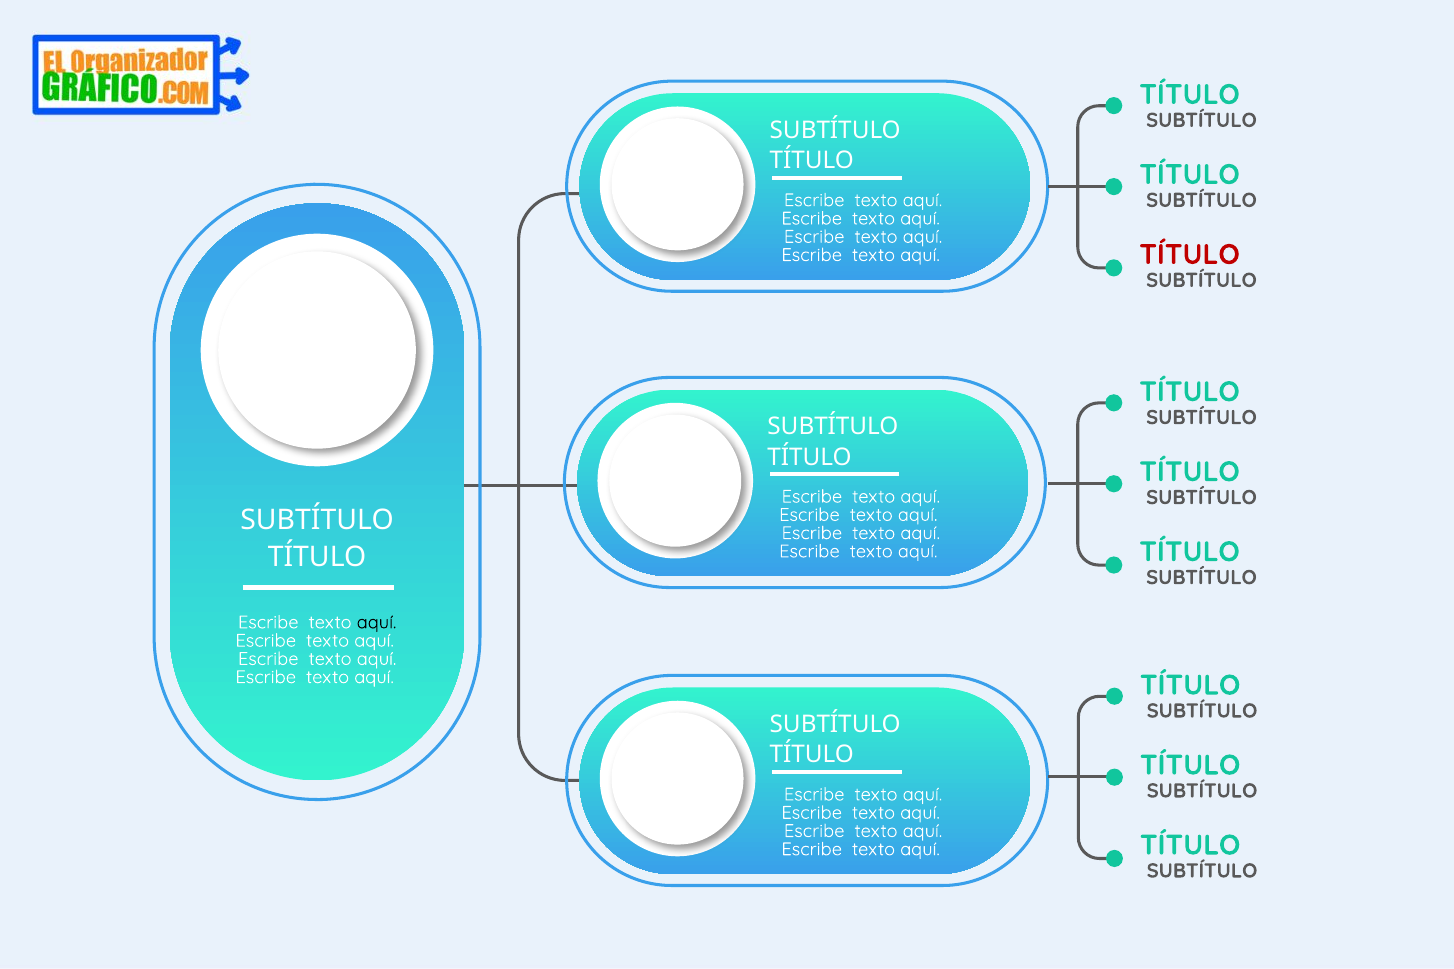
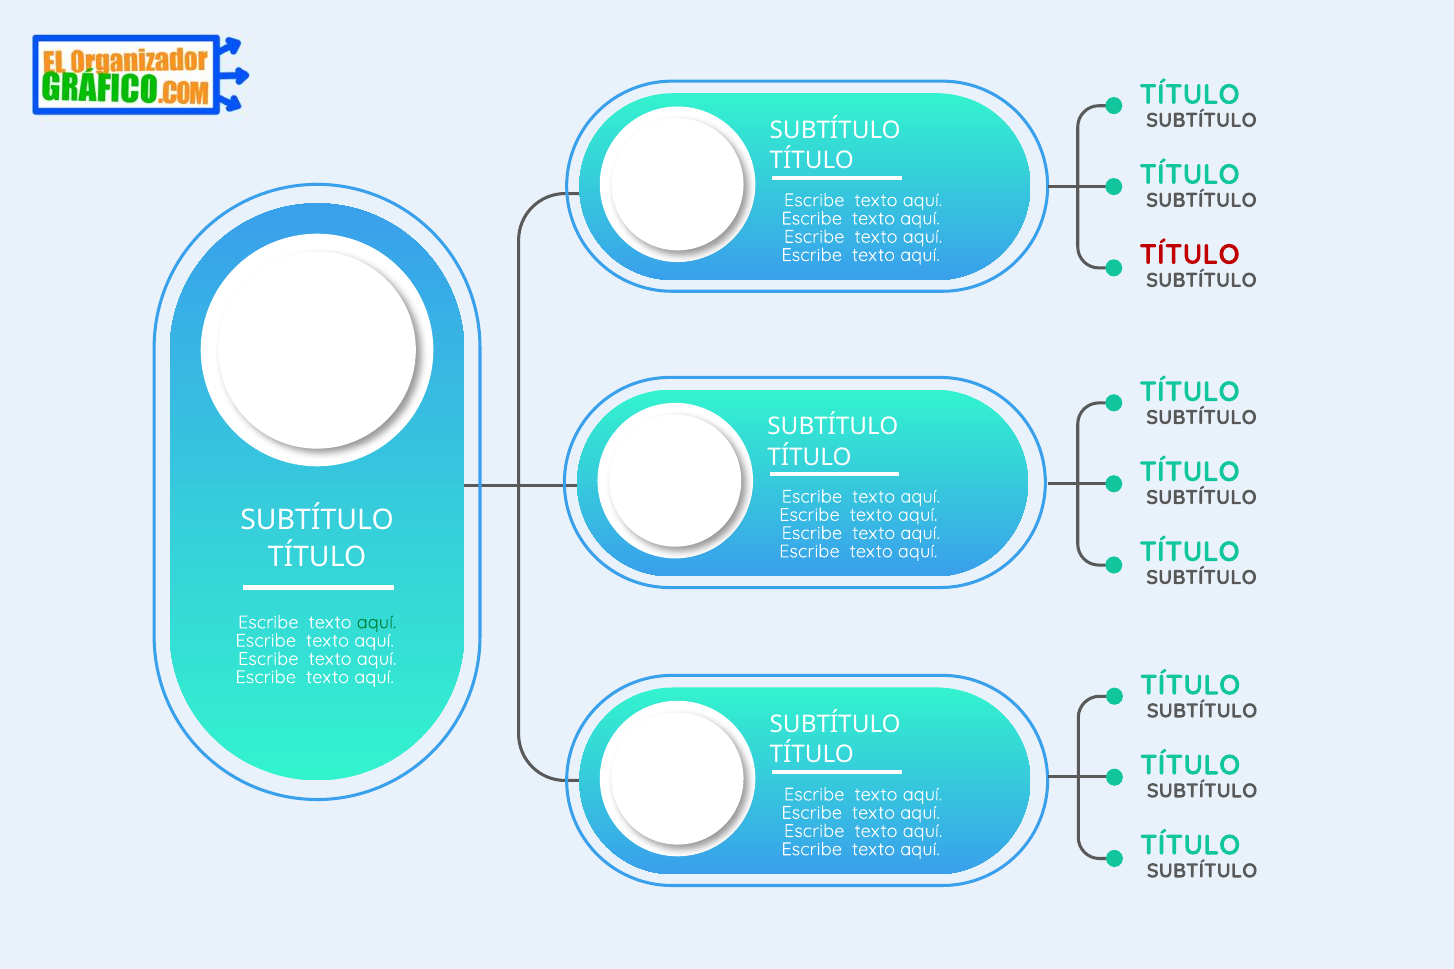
aquí at (376, 622) colour: black -> green
